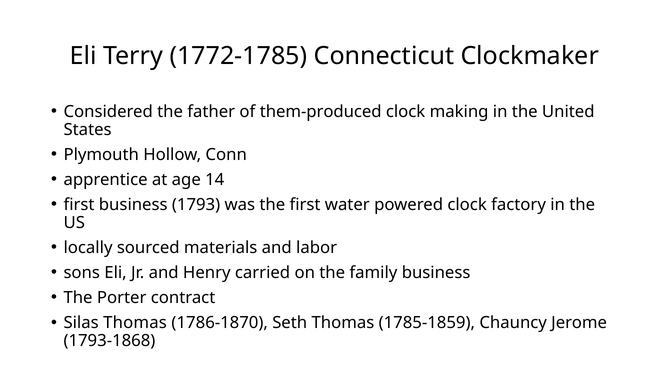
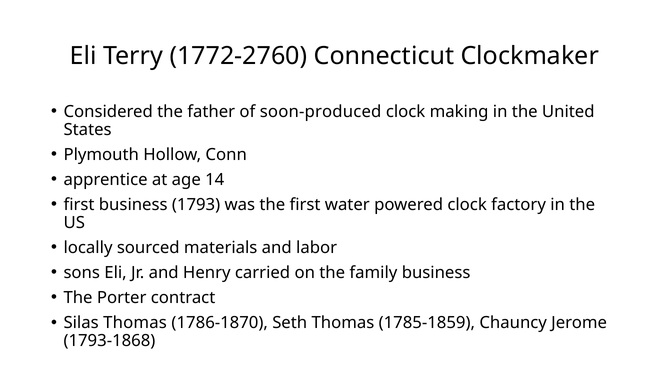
1772-1785: 1772-1785 -> 1772-2760
them-produced: them-produced -> soon-produced
